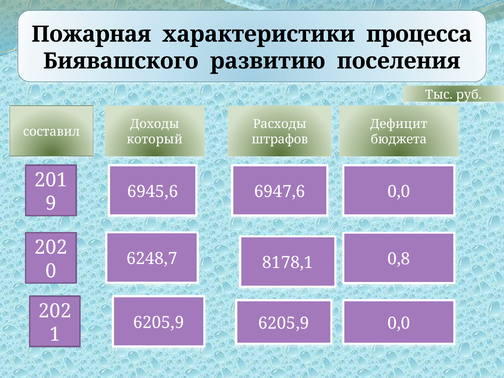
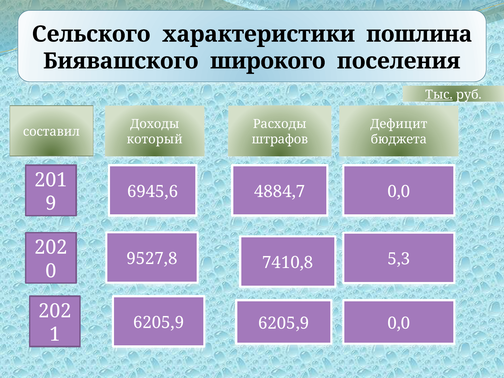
Пожарная: Пожарная -> Сельского
процесса: процесса -> пошлина
развитию: развитию -> широкого
Тыс underline: none -> present
6947,6: 6947,6 -> 4884,7
6248,7: 6248,7 -> 9527,8
0,8: 0,8 -> 5,3
8178,1: 8178,1 -> 7410,8
